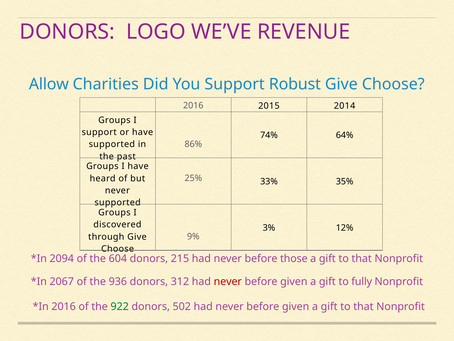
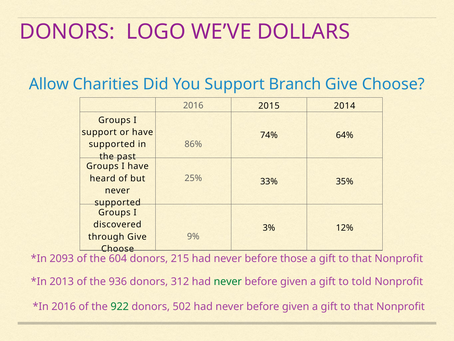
REVENUE: REVENUE -> DOLLARS
Robust: Robust -> Branch
2094: 2094 -> 2093
2067: 2067 -> 2013
never at (228, 281) colour: red -> green
fully: fully -> told
